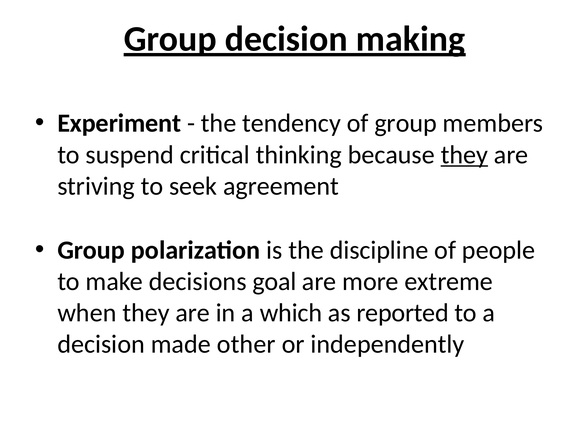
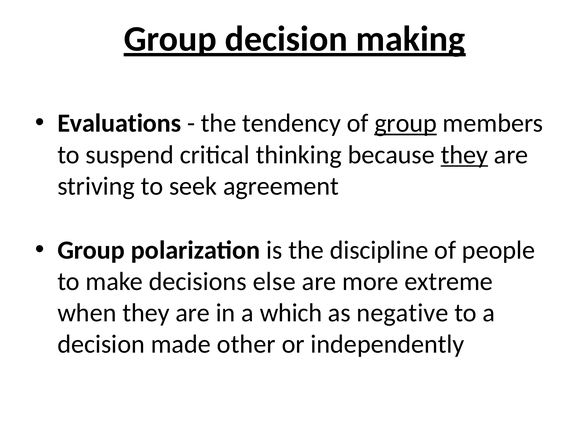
Experiment: Experiment -> Evaluations
group at (406, 123) underline: none -> present
goal: goal -> else
reported: reported -> negative
